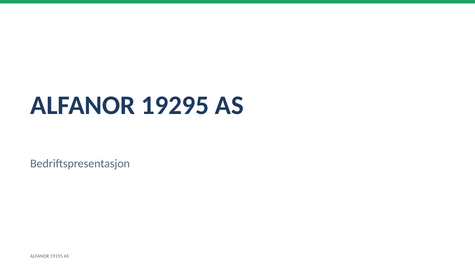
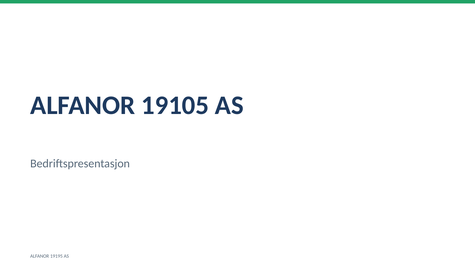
19295: 19295 -> 19105
